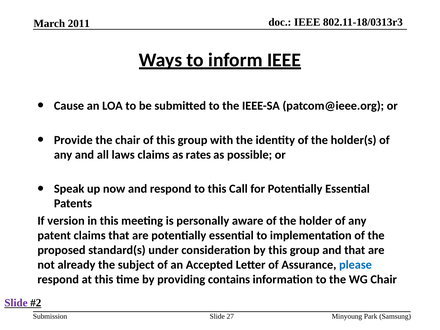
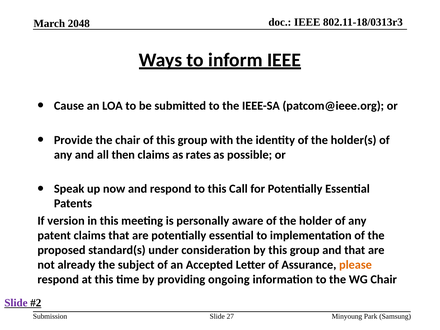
2011: 2011 -> 2048
laws: laws -> then
please colour: blue -> orange
contains: contains -> ongoing
